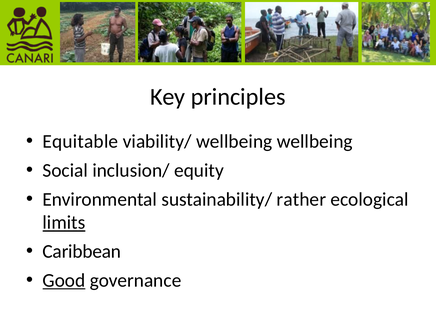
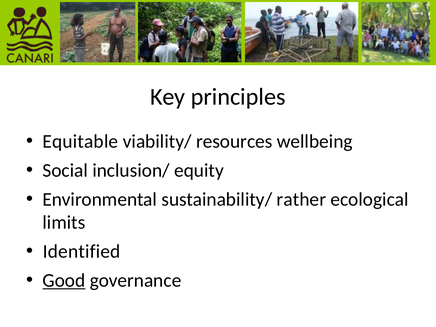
viability/ wellbeing: wellbeing -> resources
limits underline: present -> none
Caribbean: Caribbean -> Identified
